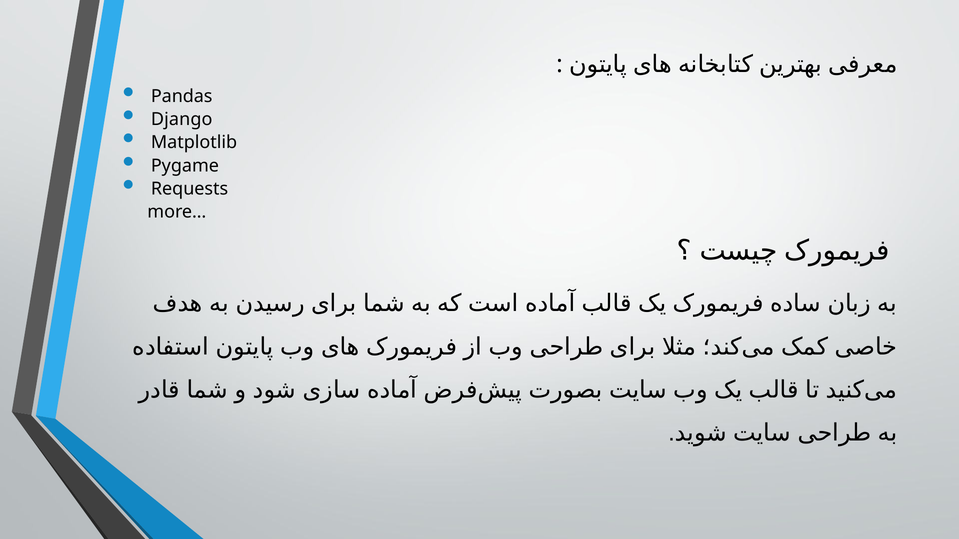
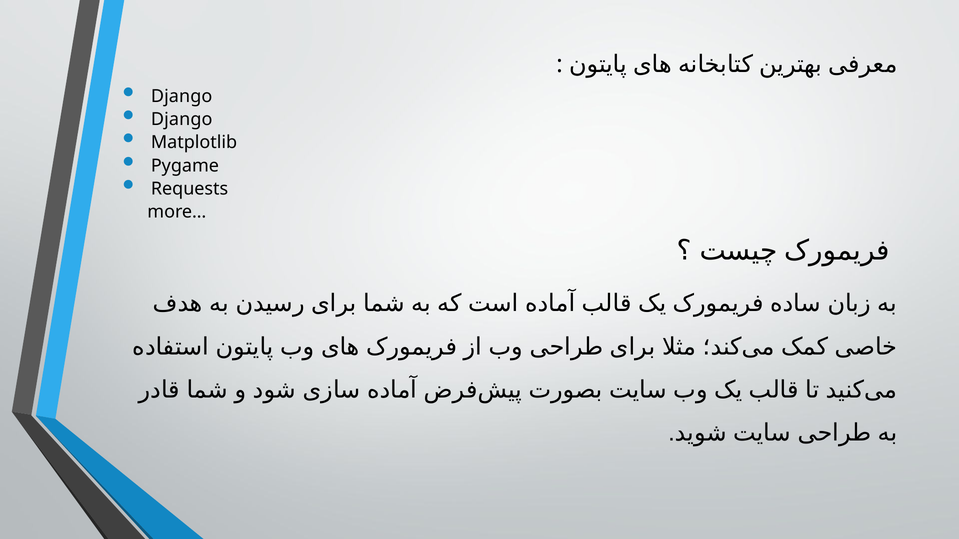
Pandas at (182, 97): Pandas -> Django
